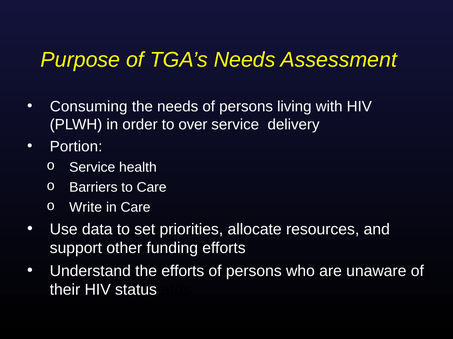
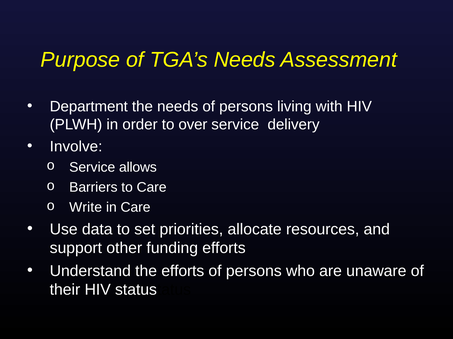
Consuming: Consuming -> Department
Portion: Portion -> Involve
health: health -> allows
